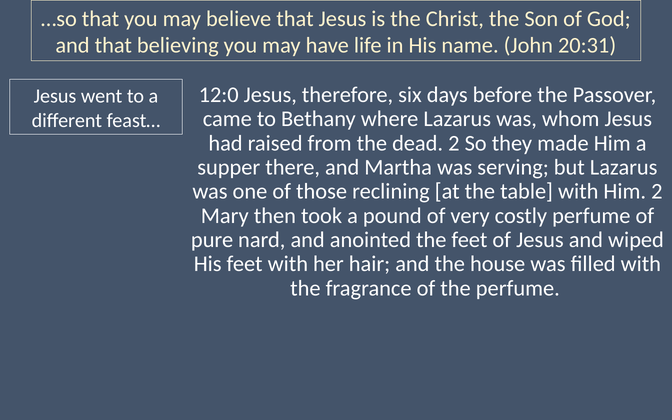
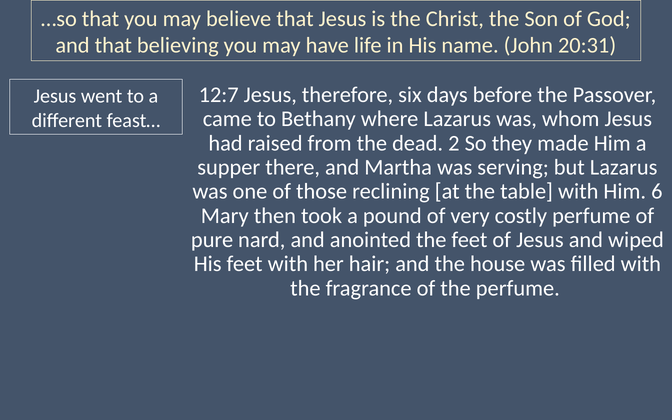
12:0: 12:0 -> 12:7
Him 2: 2 -> 6
